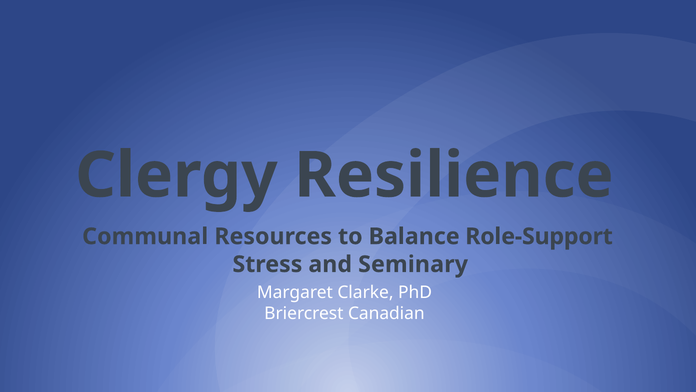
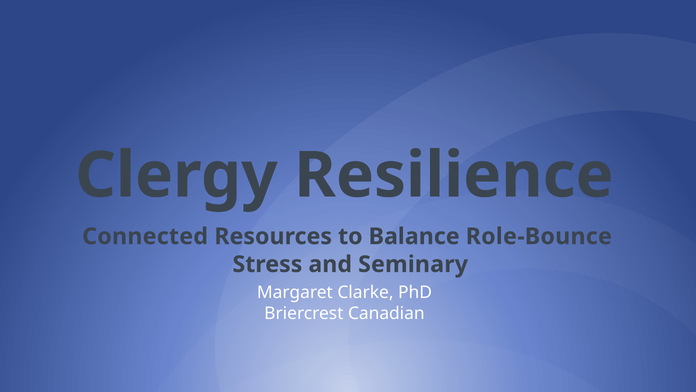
Communal: Communal -> Connected
Role-Support: Role-Support -> Role-Bounce
